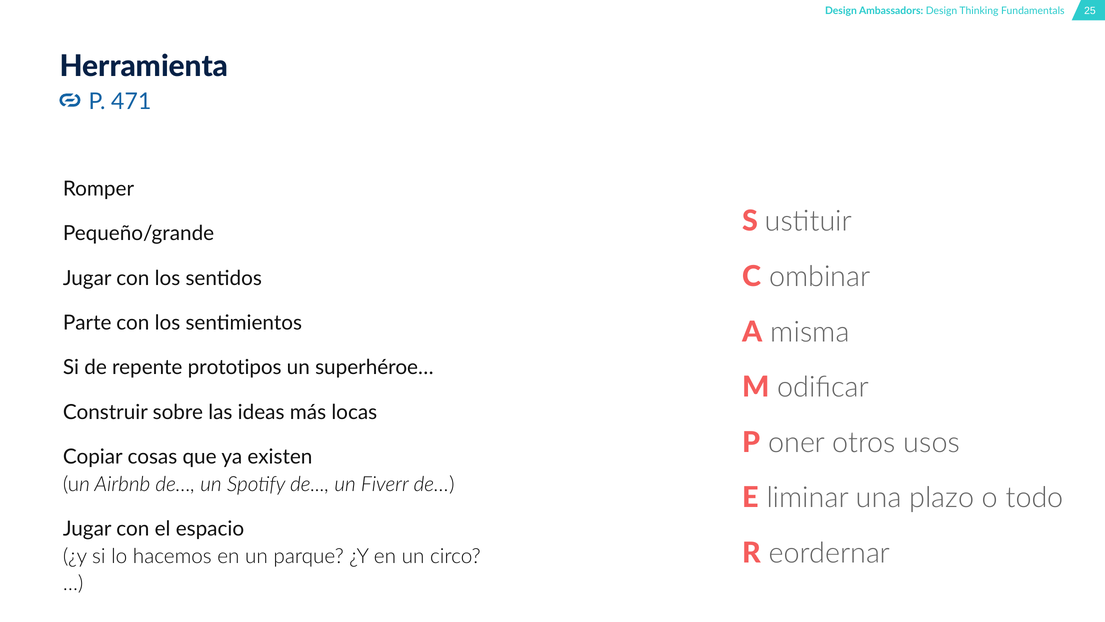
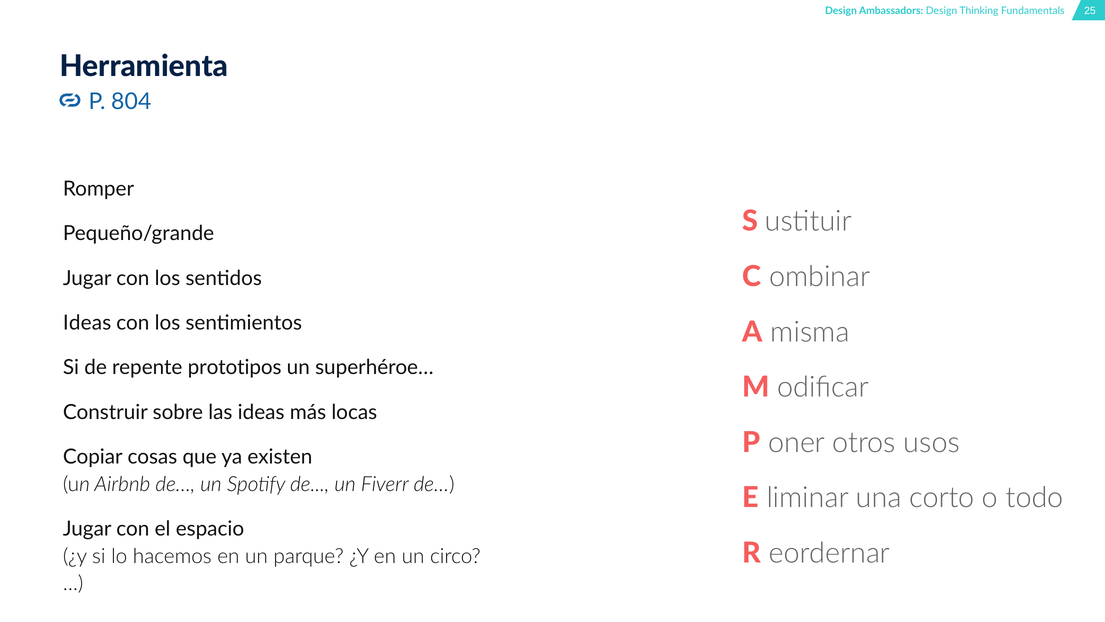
471: 471 -> 804
Parte at (87, 323): Parte -> Ideas
plazo: plazo -> corto
